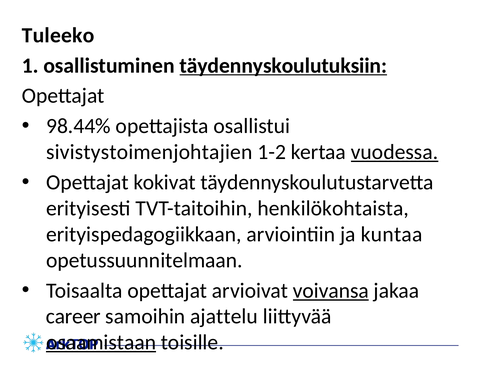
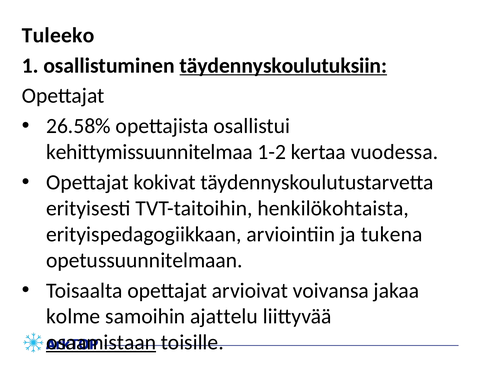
98.44%: 98.44% -> 26.58%
sivistystoimenjohtajien: sivistystoimenjohtajien -> kehittymissuunnitelmaa
vuodessa underline: present -> none
kuntaa: kuntaa -> tukena
voivansa underline: present -> none
career: career -> kolme
